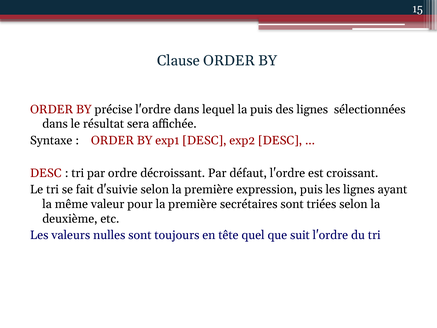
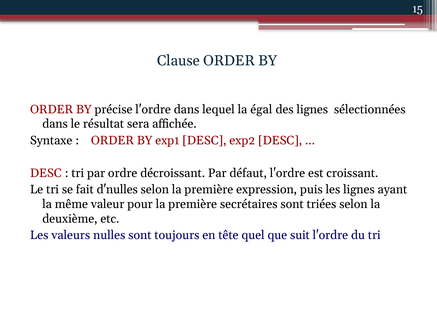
la puis: puis -> égal
d'suivie: d'suivie -> d'nulles
